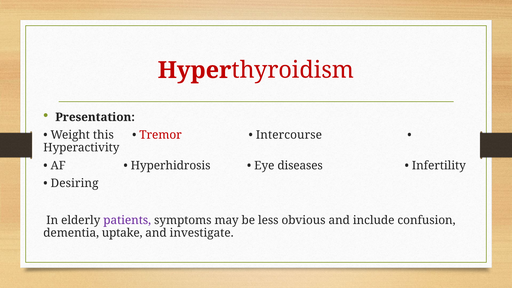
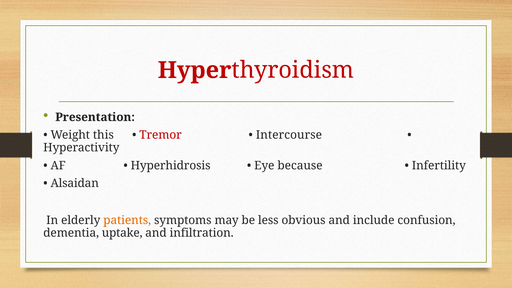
diseases: diseases -> because
Desiring: Desiring -> Alsaidan
patients colour: purple -> orange
investigate: investigate -> infiltration
